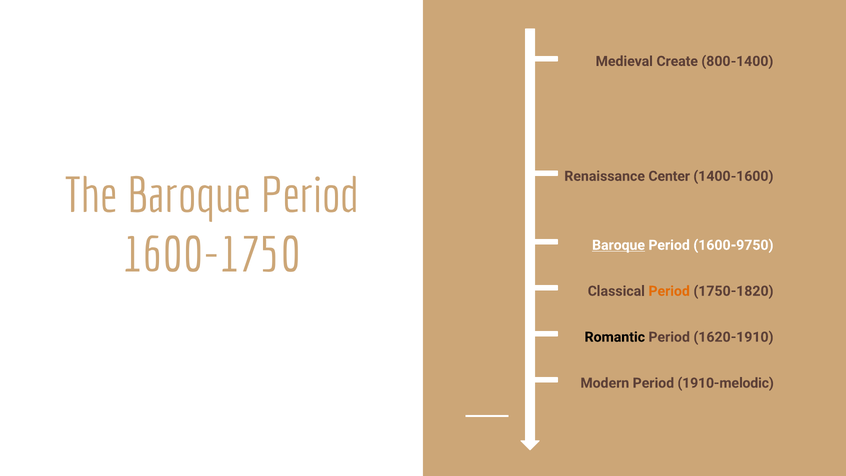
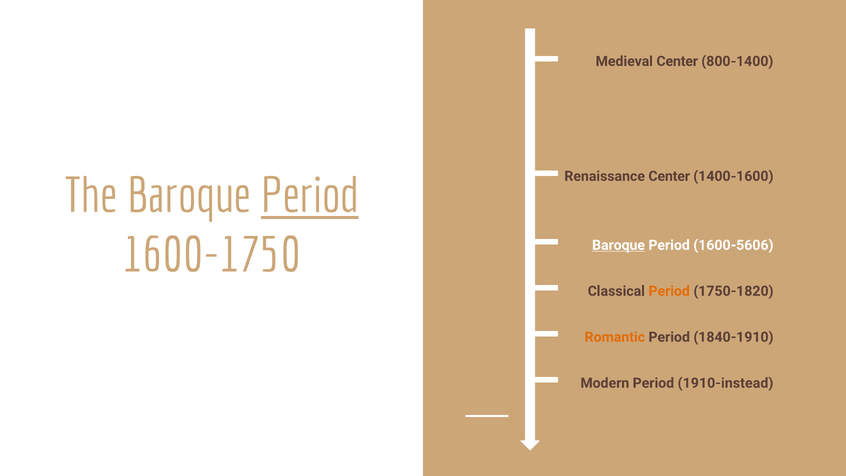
Medieval Create: Create -> Center
Period at (310, 196) underline: none -> present
1600-9750: 1600-9750 -> 1600-5606
Romantic colour: black -> orange
1620-1910: 1620-1910 -> 1840-1910
1910-melodic: 1910-melodic -> 1910-instead
